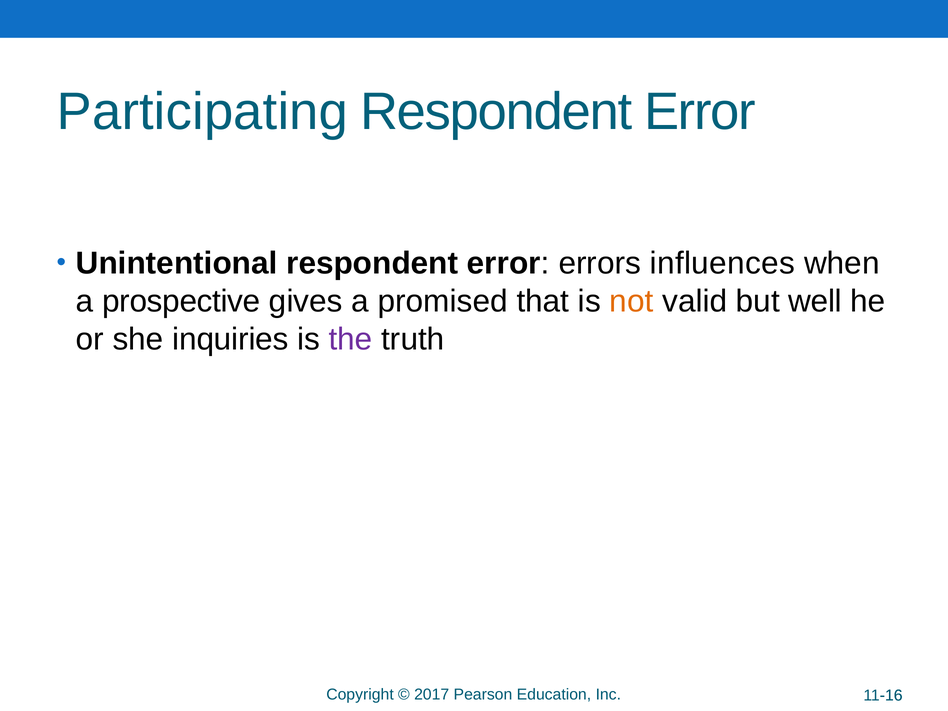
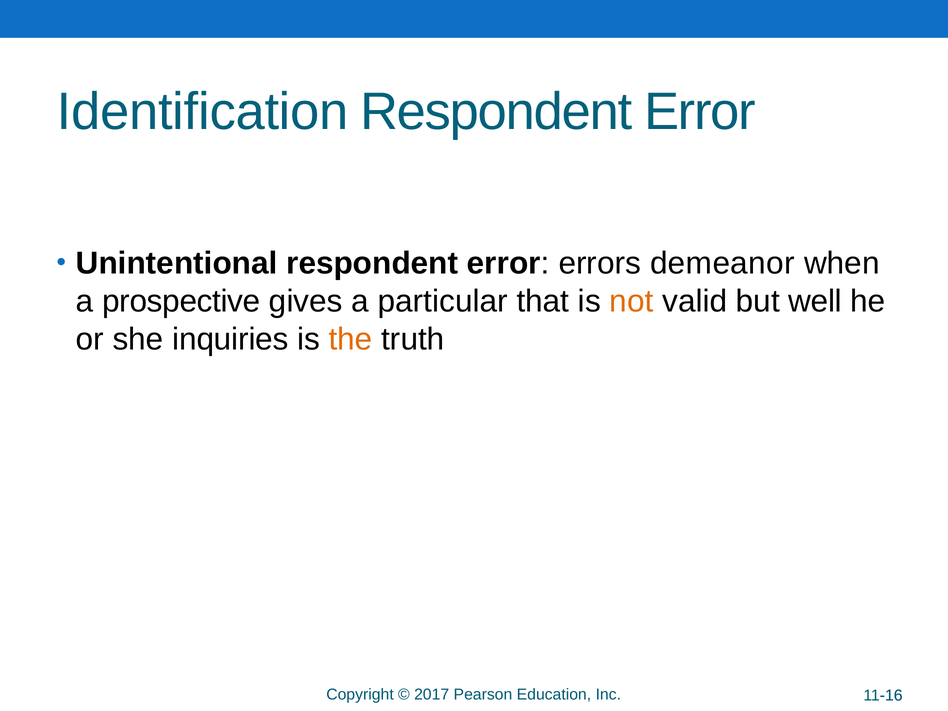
Participating: Participating -> Identification
influences: influences -> demeanor
promised: promised -> particular
the colour: purple -> orange
